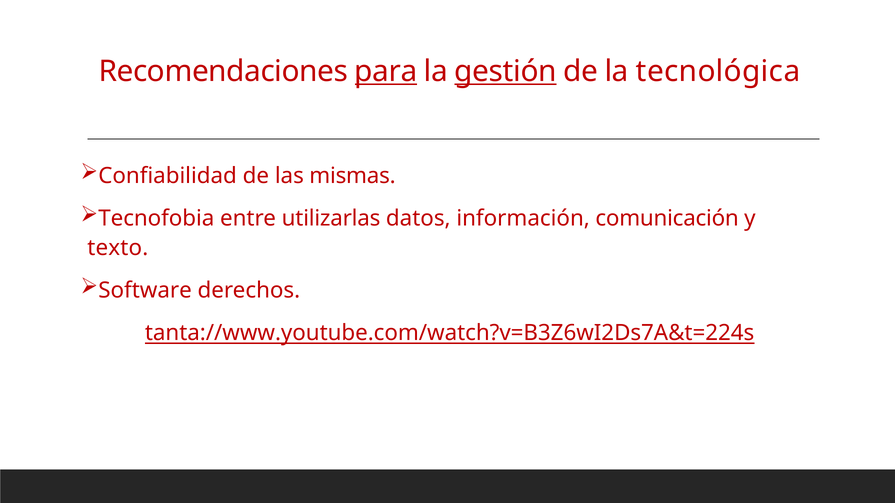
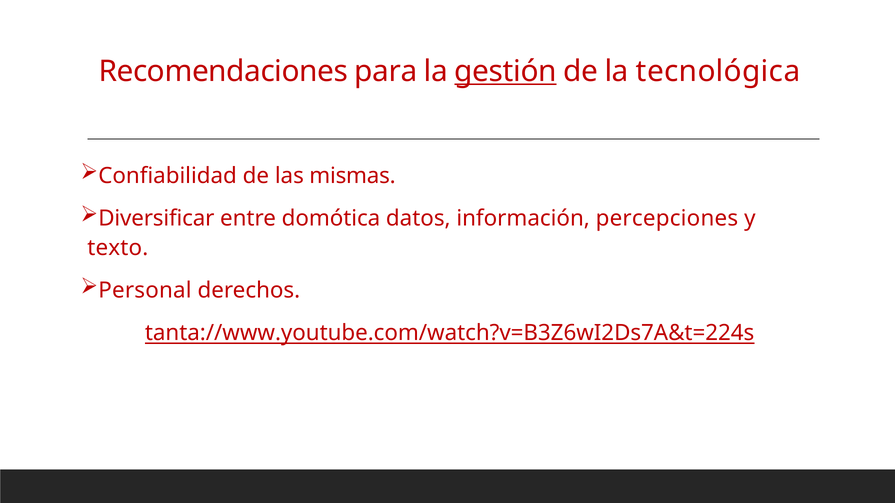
para underline: present -> none
Tecnofobia: Tecnofobia -> Diversificar
utilizarlas: utilizarlas -> domótica
comunicación: comunicación -> percepciones
Software: Software -> Personal
